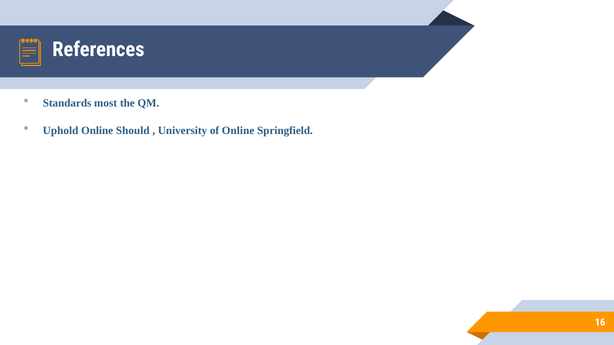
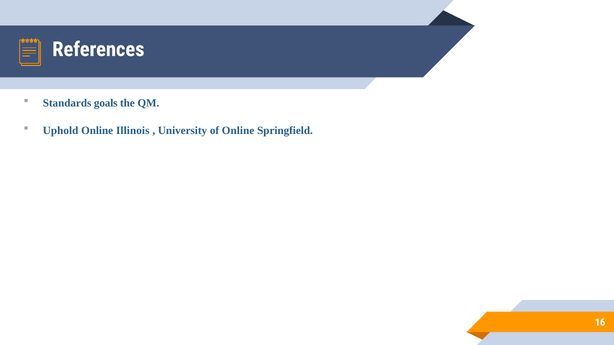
most: most -> goals
Should: Should -> Illinois
